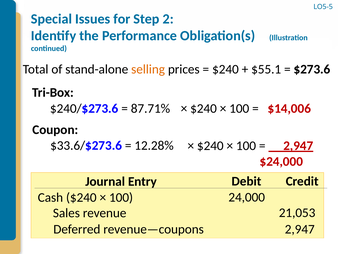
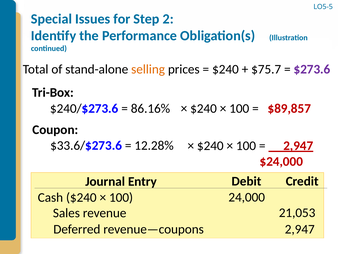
$55.1: $55.1 -> $75.7
$273.6 colour: black -> purple
87.71%: 87.71% -> 86.16%
$14,006: $14,006 -> $89,857
